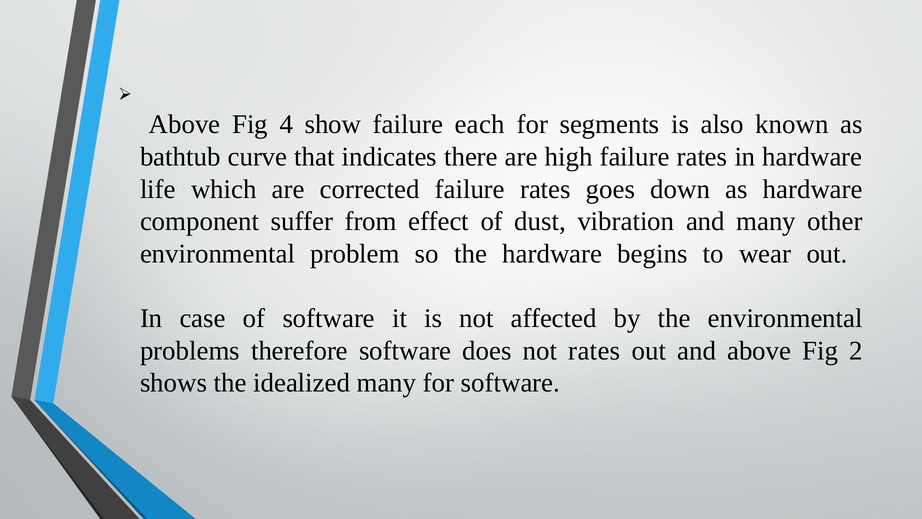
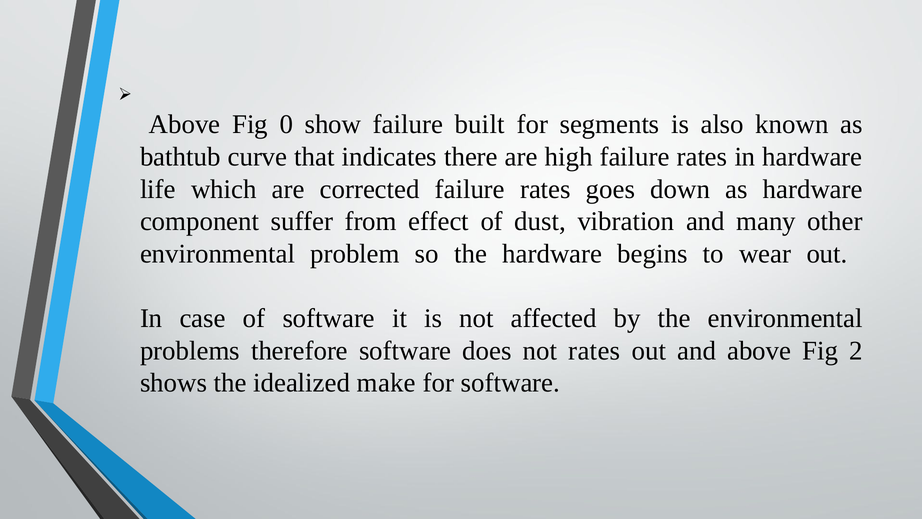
4: 4 -> 0
each: each -> built
idealized many: many -> make
